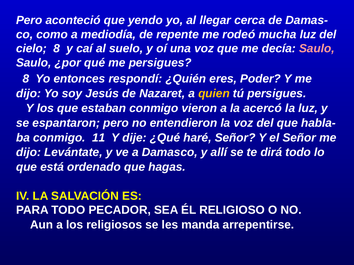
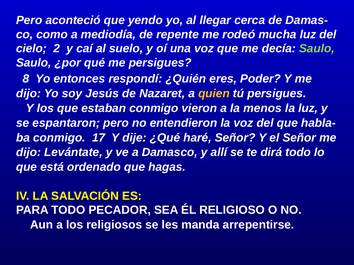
cielo 8: 8 -> 2
Saulo at (317, 49) colour: pink -> light green
acercó: acercó -> menos
11: 11 -> 17
